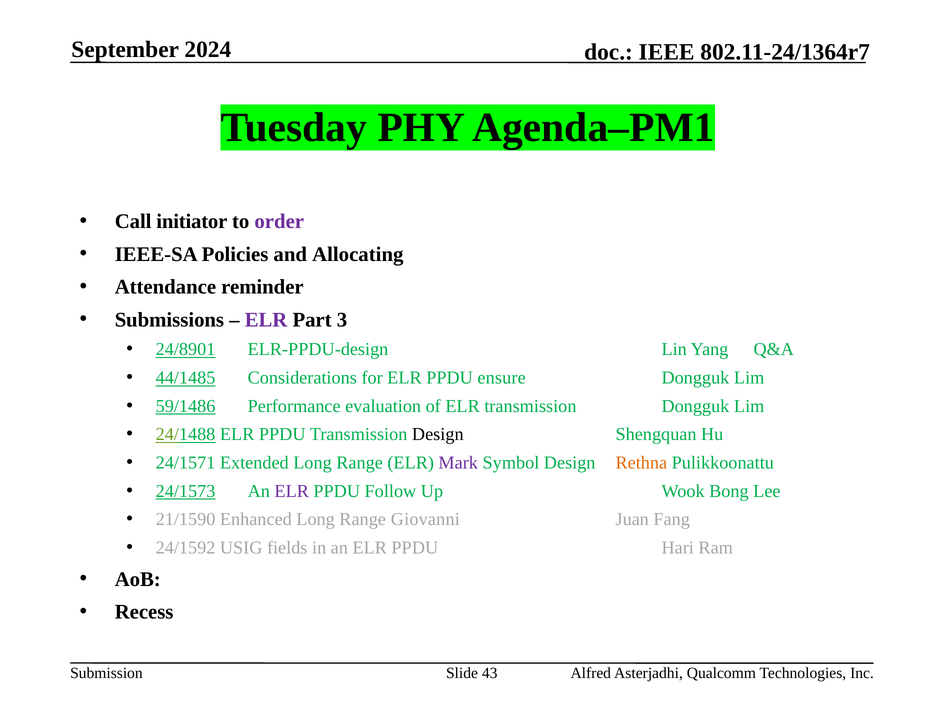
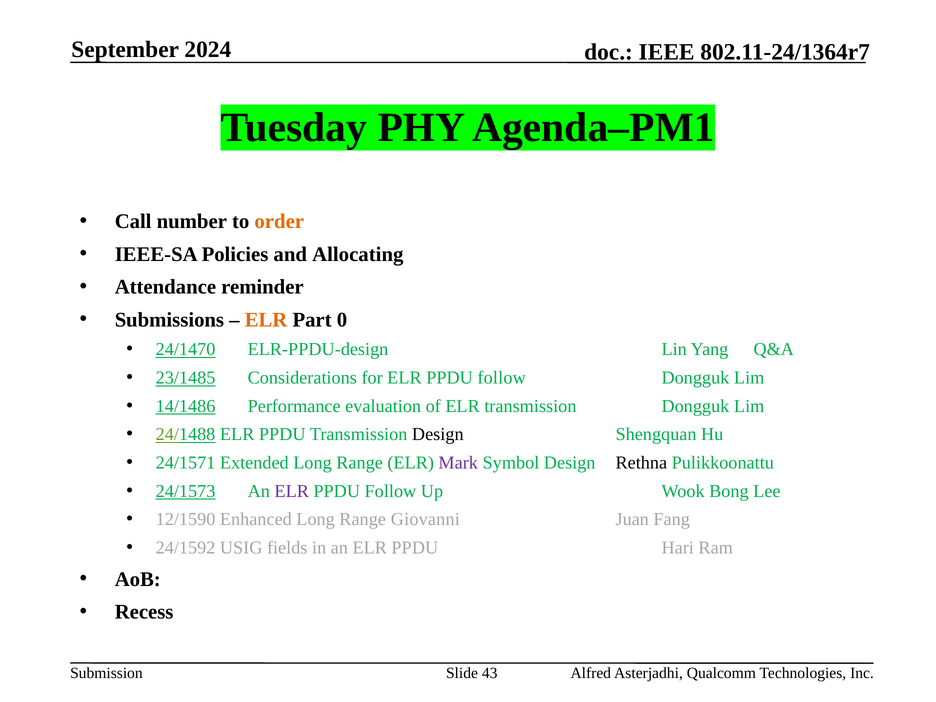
initiator: initiator -> number
order colour: purple -> orange
ELR at (266, 320) colour: purple -> orange
3: 3 -> 0
24/8901: 24/8901 -> 24/1470
44/1485: 44/1485 -> 23/1485
for ELR PPDU ensure: ensure -> follow
59/1486: 59/1486 -> 14/1486
Rethna colour: orange -> black
21/1590: 21/1590 -> 12/1590
